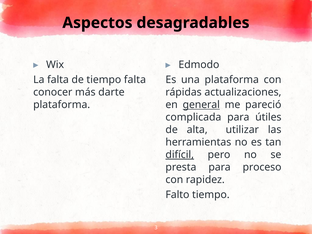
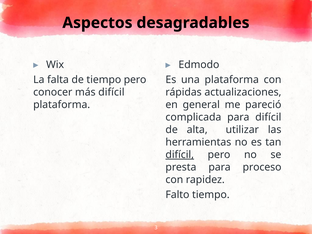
tiempo falta: falta -> pero
más darte: darte -> difícil
general underline: present -> none
para útiles: útiles -> difícil
